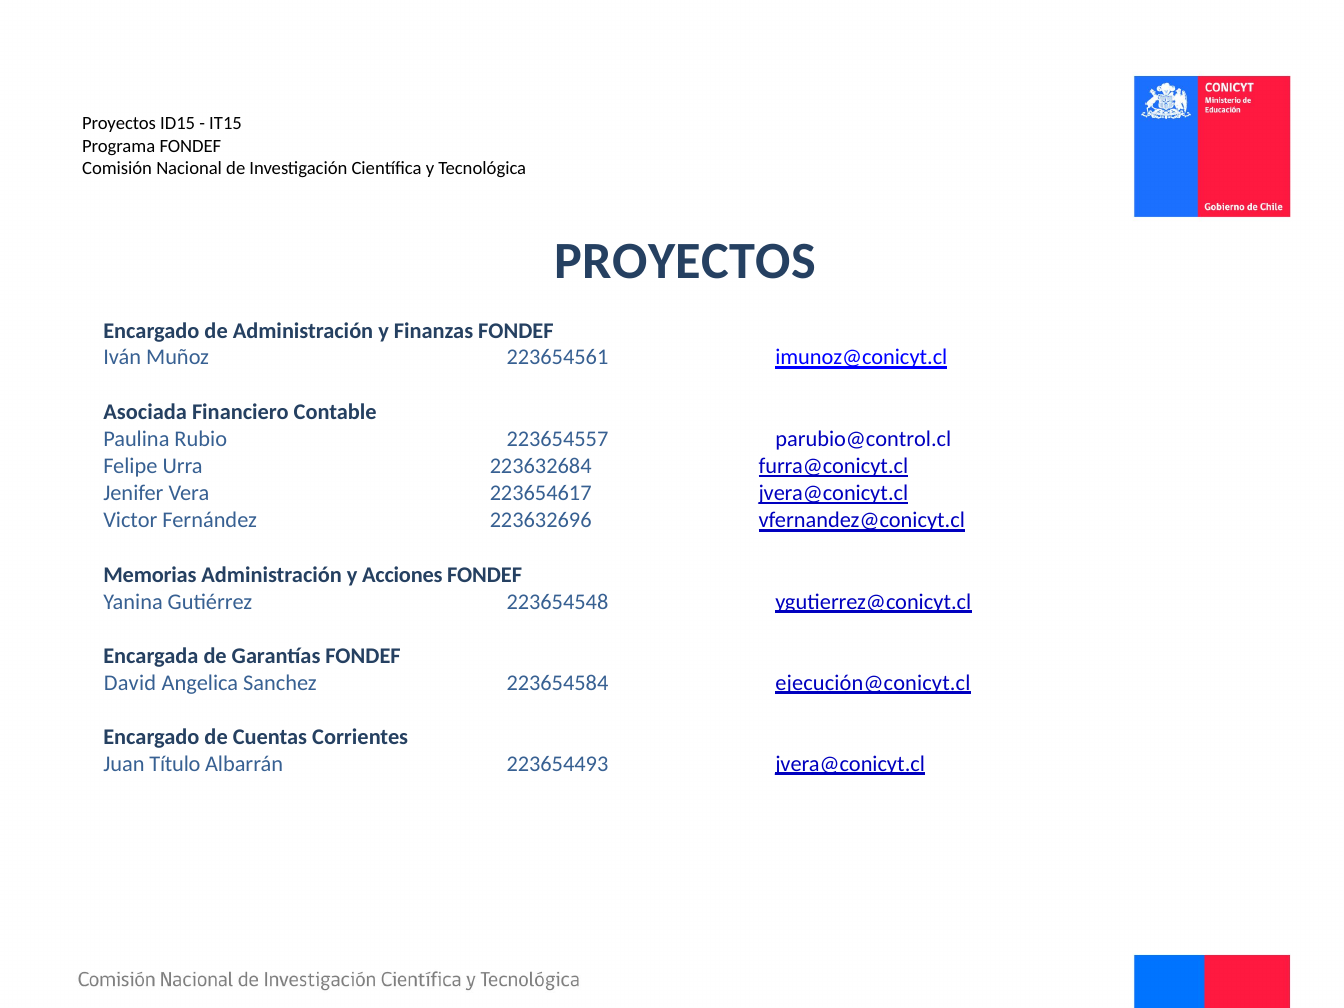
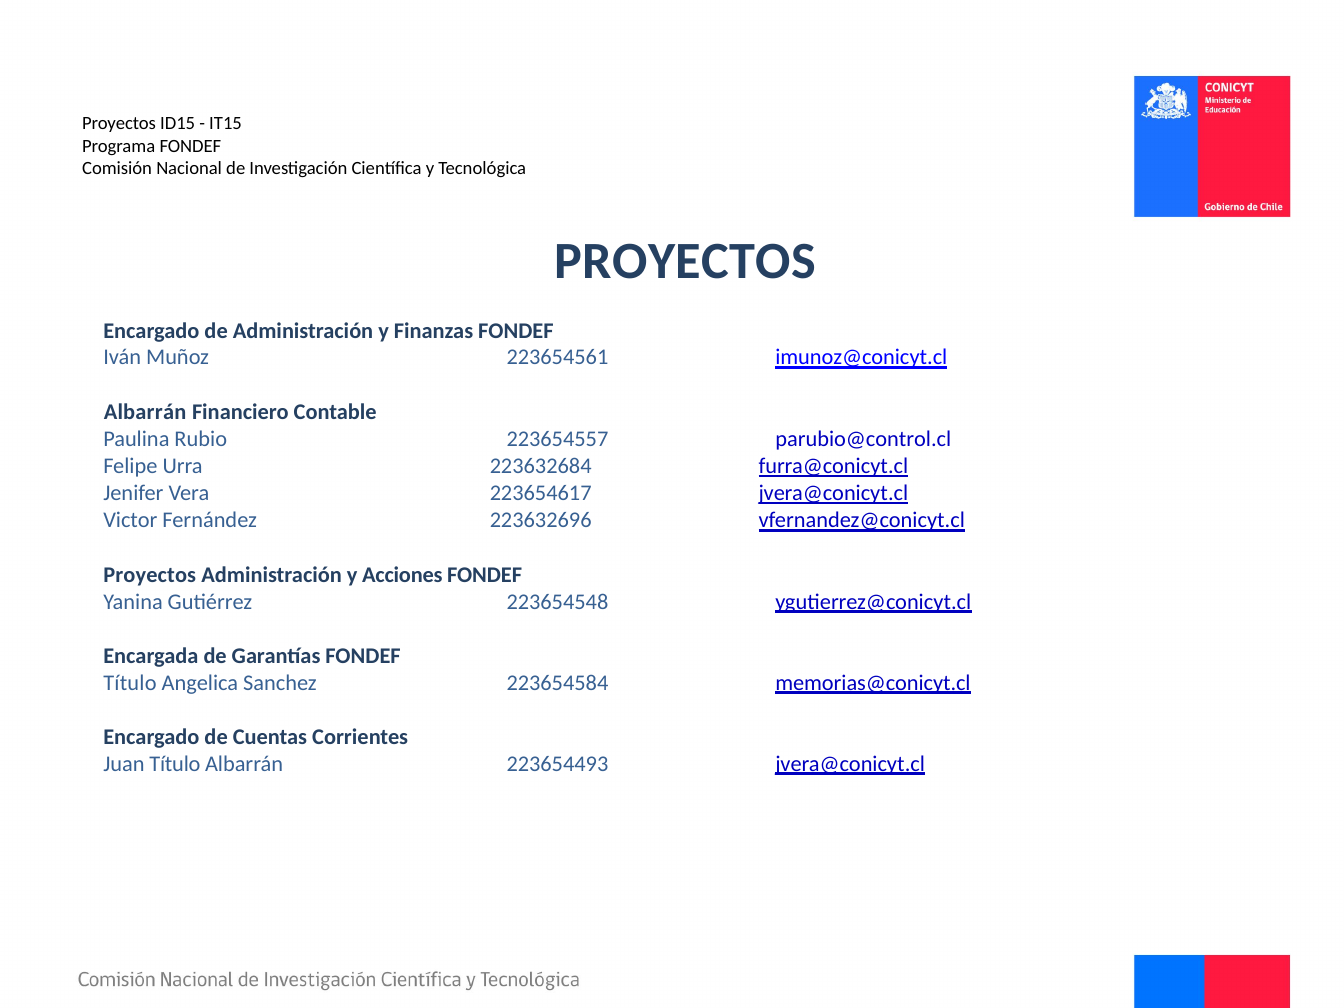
Asociada at (145, 412): Asociada -> Albarrán
Memorias at (150, 575): Memorias -> Proyectos
David at (130, 683): David -> Título
ejecución@conicyt.cl: ejecución@conicyt.cl -> memorias@conicyt.cl
